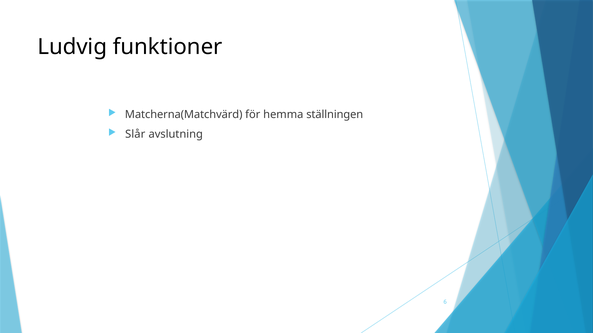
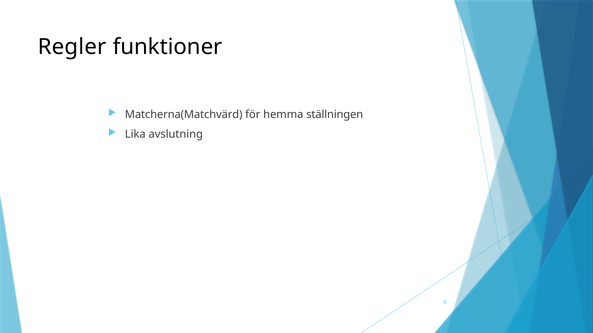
Ludvig: Ludvig -> Regler
Slår: Slår -> Lika
